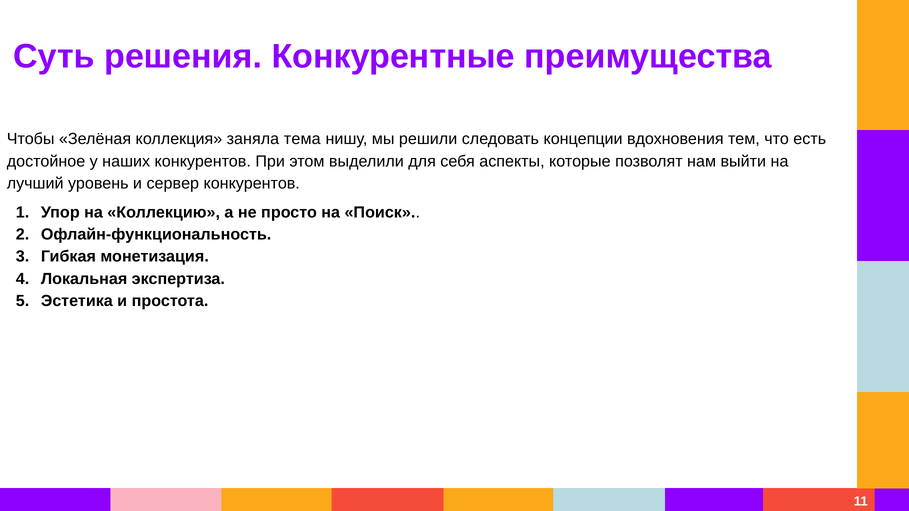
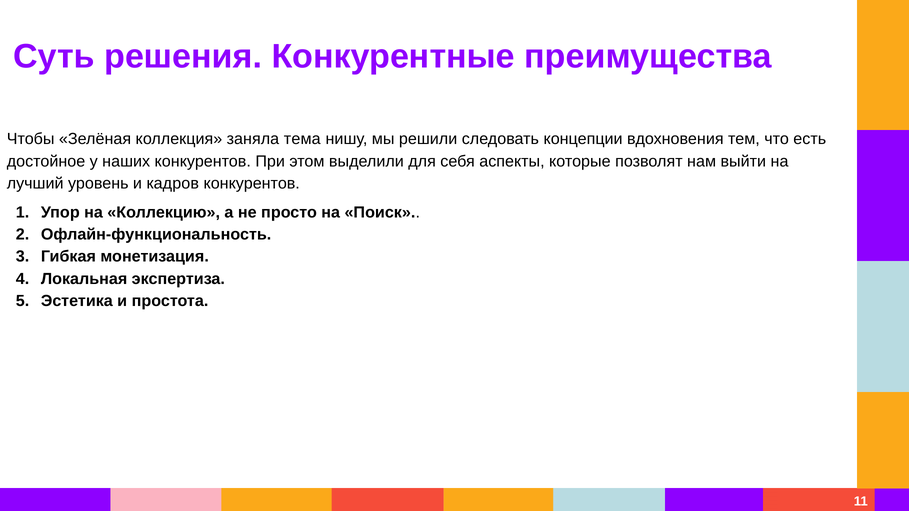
сервер: сервер -> кадров
